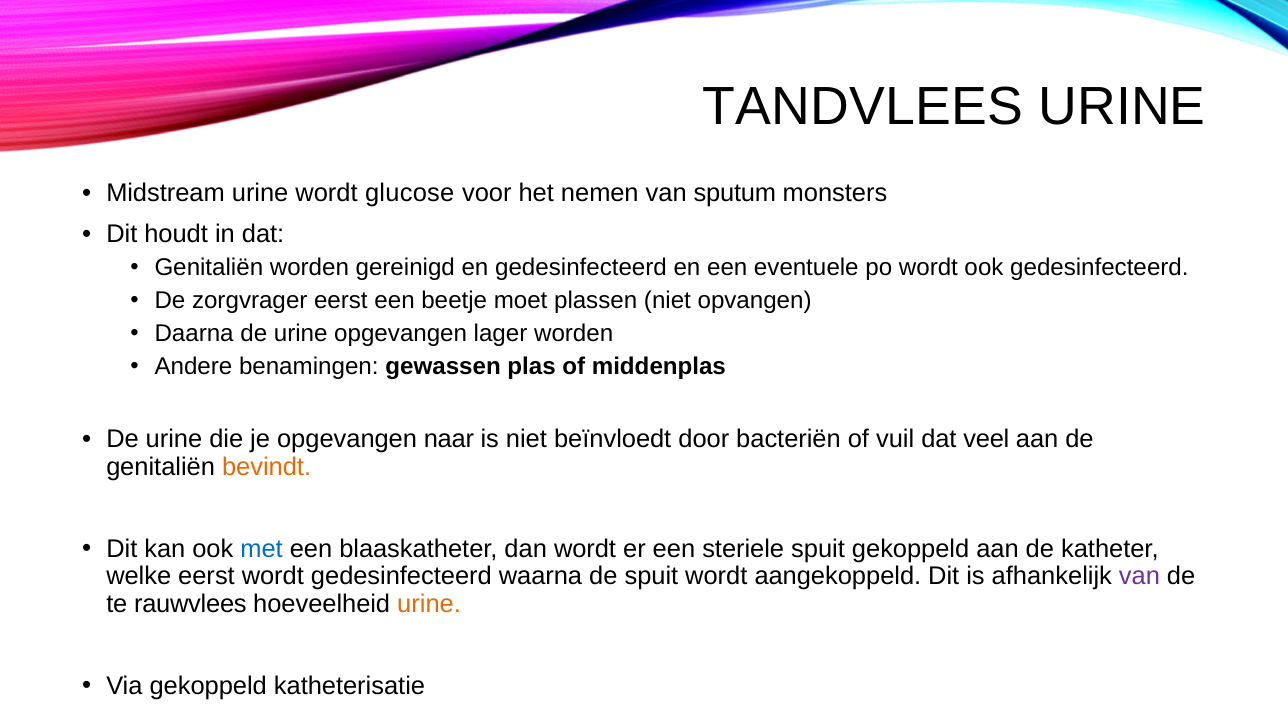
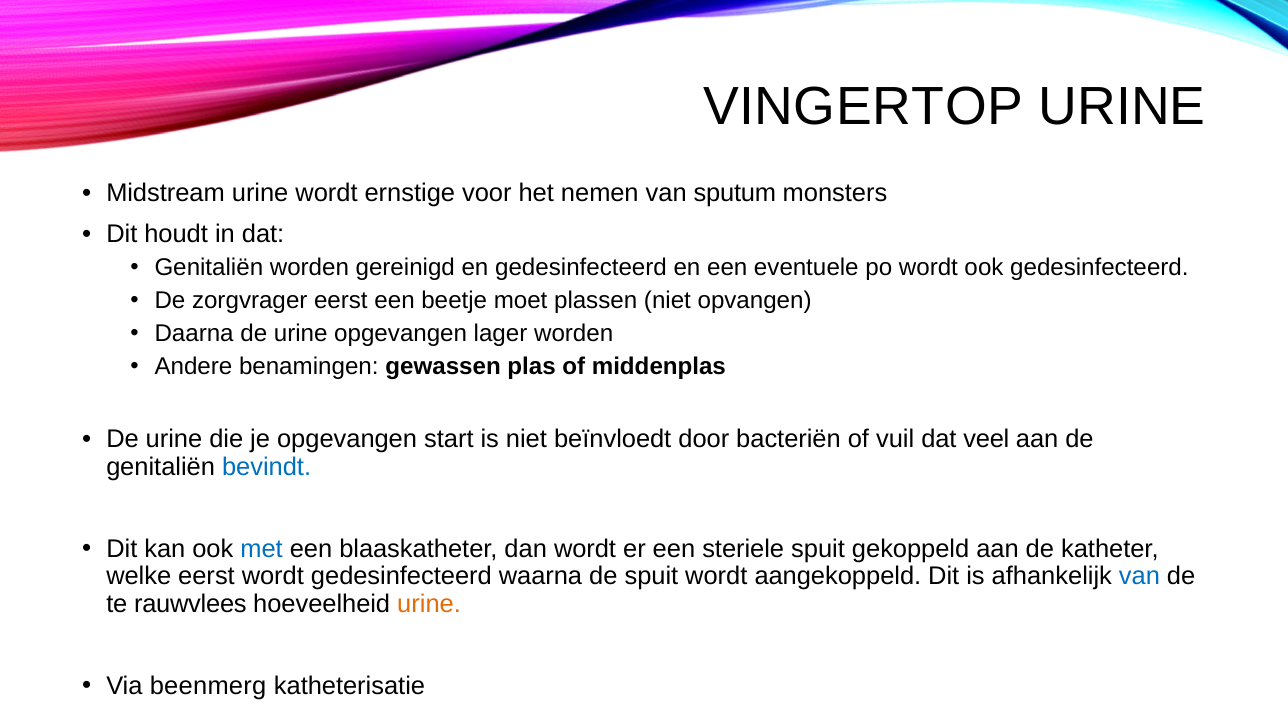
TANDVLEES: TANDVLEES -> VINGERTOP
glucose: glucose -> ernstige
naar: naar -> start
bevindt colour: orange -> blue
van at (1139, 576) colour: purple -> blue
Via gekoppeld: gekoppeld -> beenmerg
